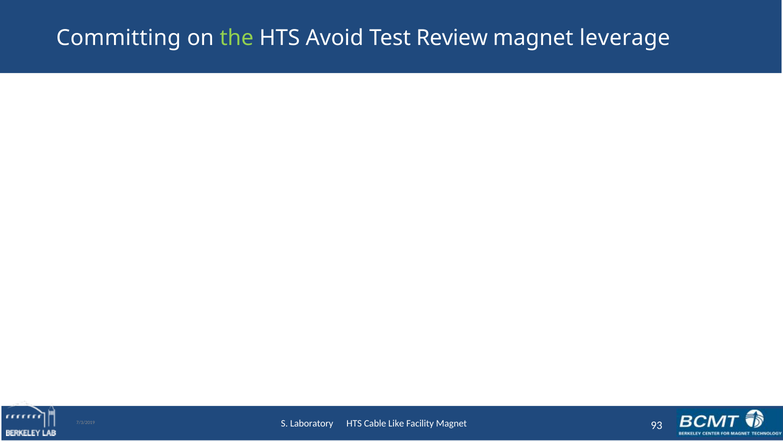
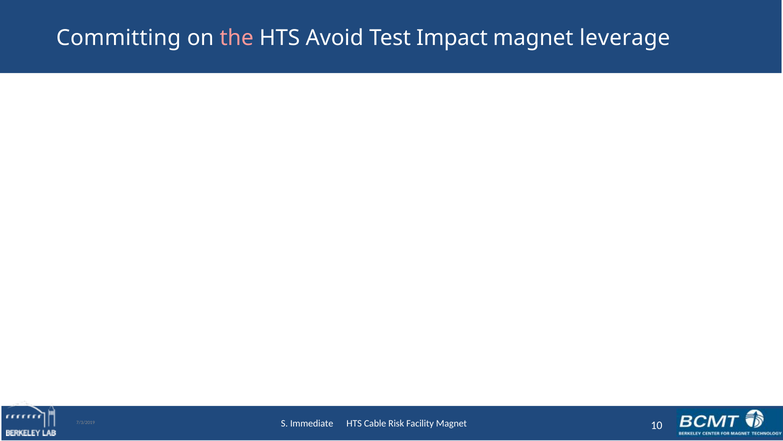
the colour: light green -> pink
Review: Review -> Impact
Laboratory: Laboratory -> Immediate
Like: Like -> Risk
93: 93 -> 10
